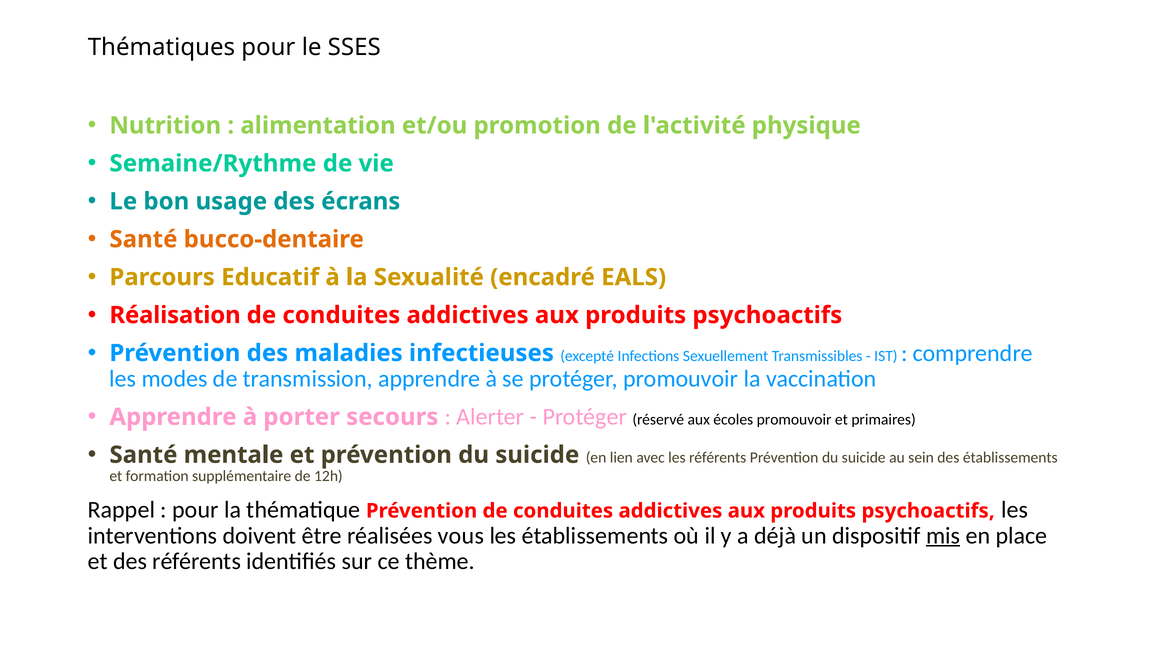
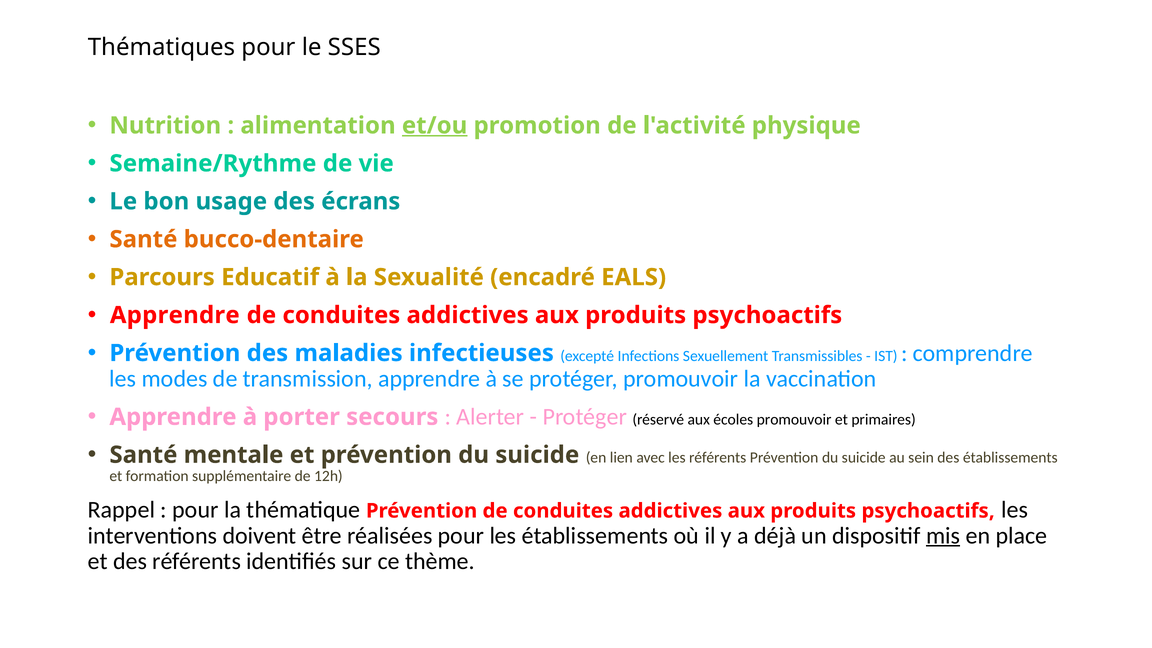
et/ou underline: none -> present
Réalisation at (175, 315): Réalisation -> Apprendre
réalisées vous: vous -> pour
